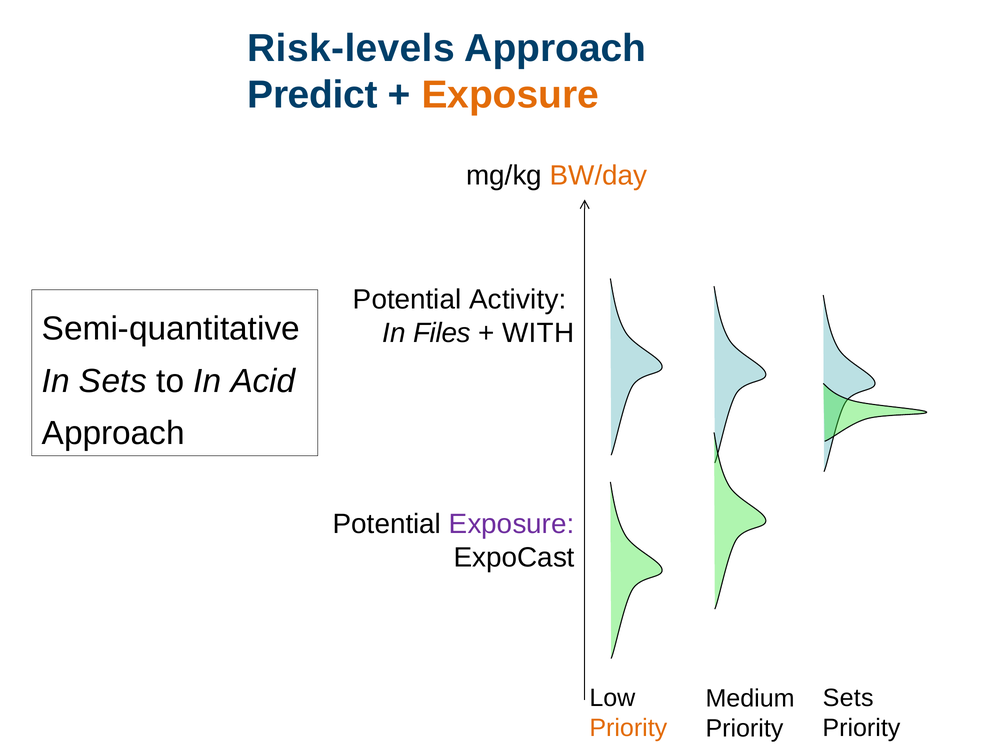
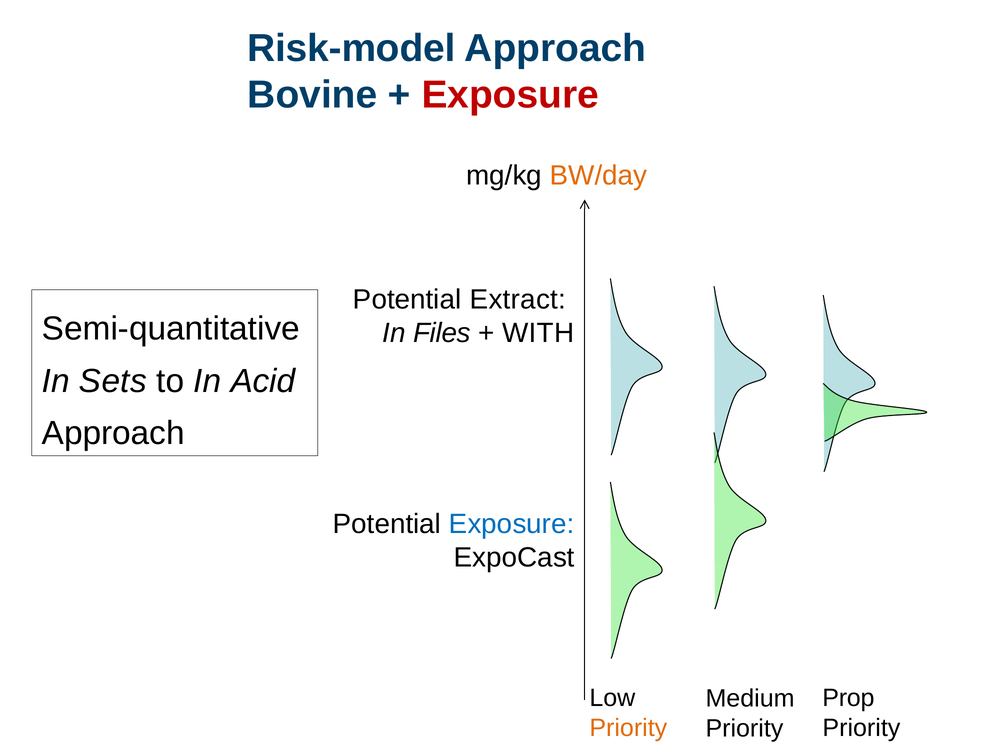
Risk-levels: Risk-levels -> Risk-model
Predict: Predict -> Bovine
Exposure at (510, 95) colour: orange -> red
Activity: Activity -> Extract
Exposure at (512, 524) colour: purple -> blue
Sets at (848, 698): Sets -> Prop
